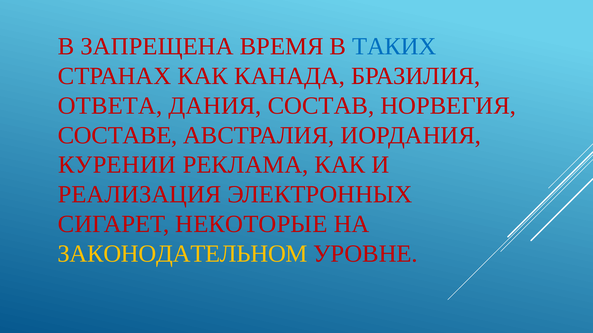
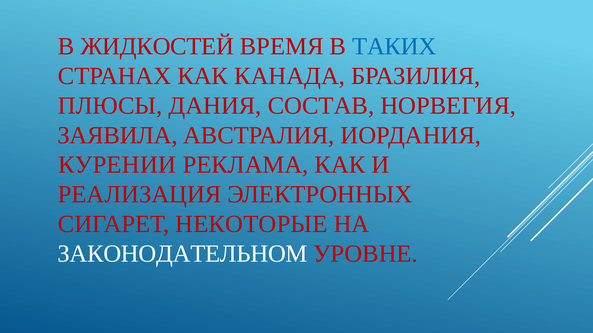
ЗАПРЕЩЕНА: ЗАПРЕЩЕНА -> ЖИДКОСТЕЙ
ОТВЕТА: ОТВЕТА -> ПЛЮСЫ
СОСТАВЕ: СОСТАВЕ -> ЗАЯВИЛА
ЗАКОНОДАТЕЛЬНОМ colour: yellow -> white
